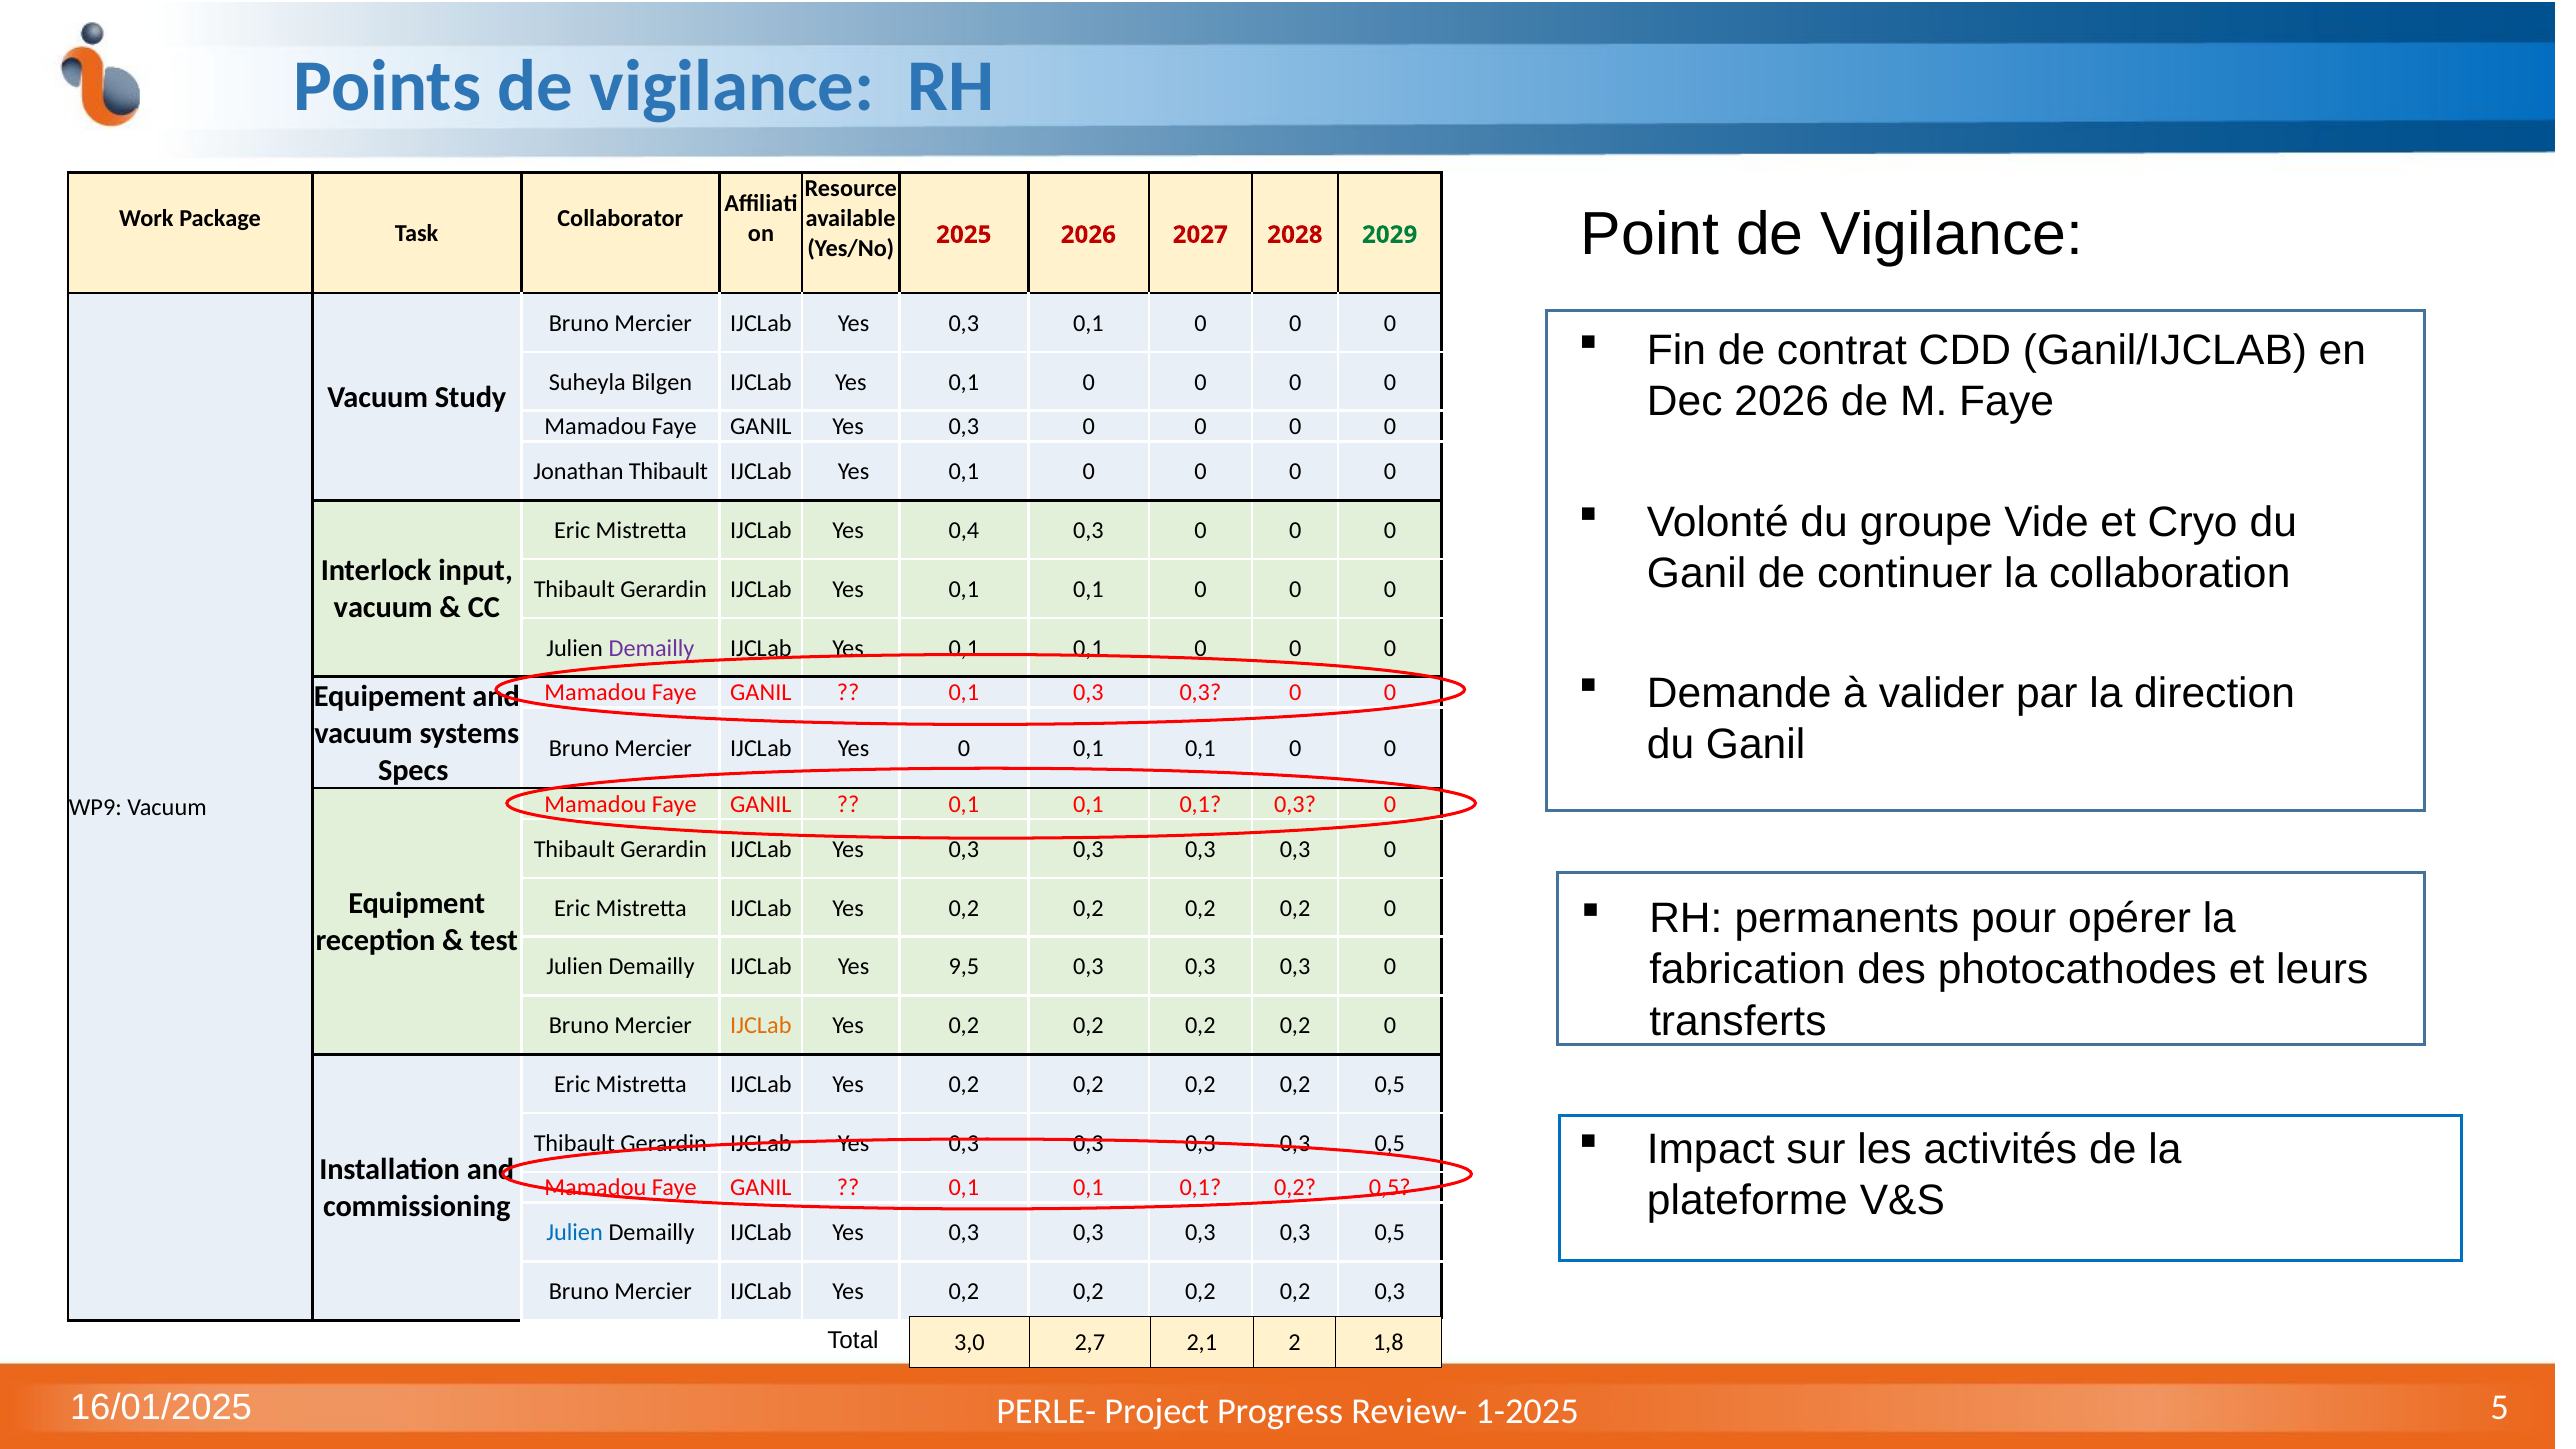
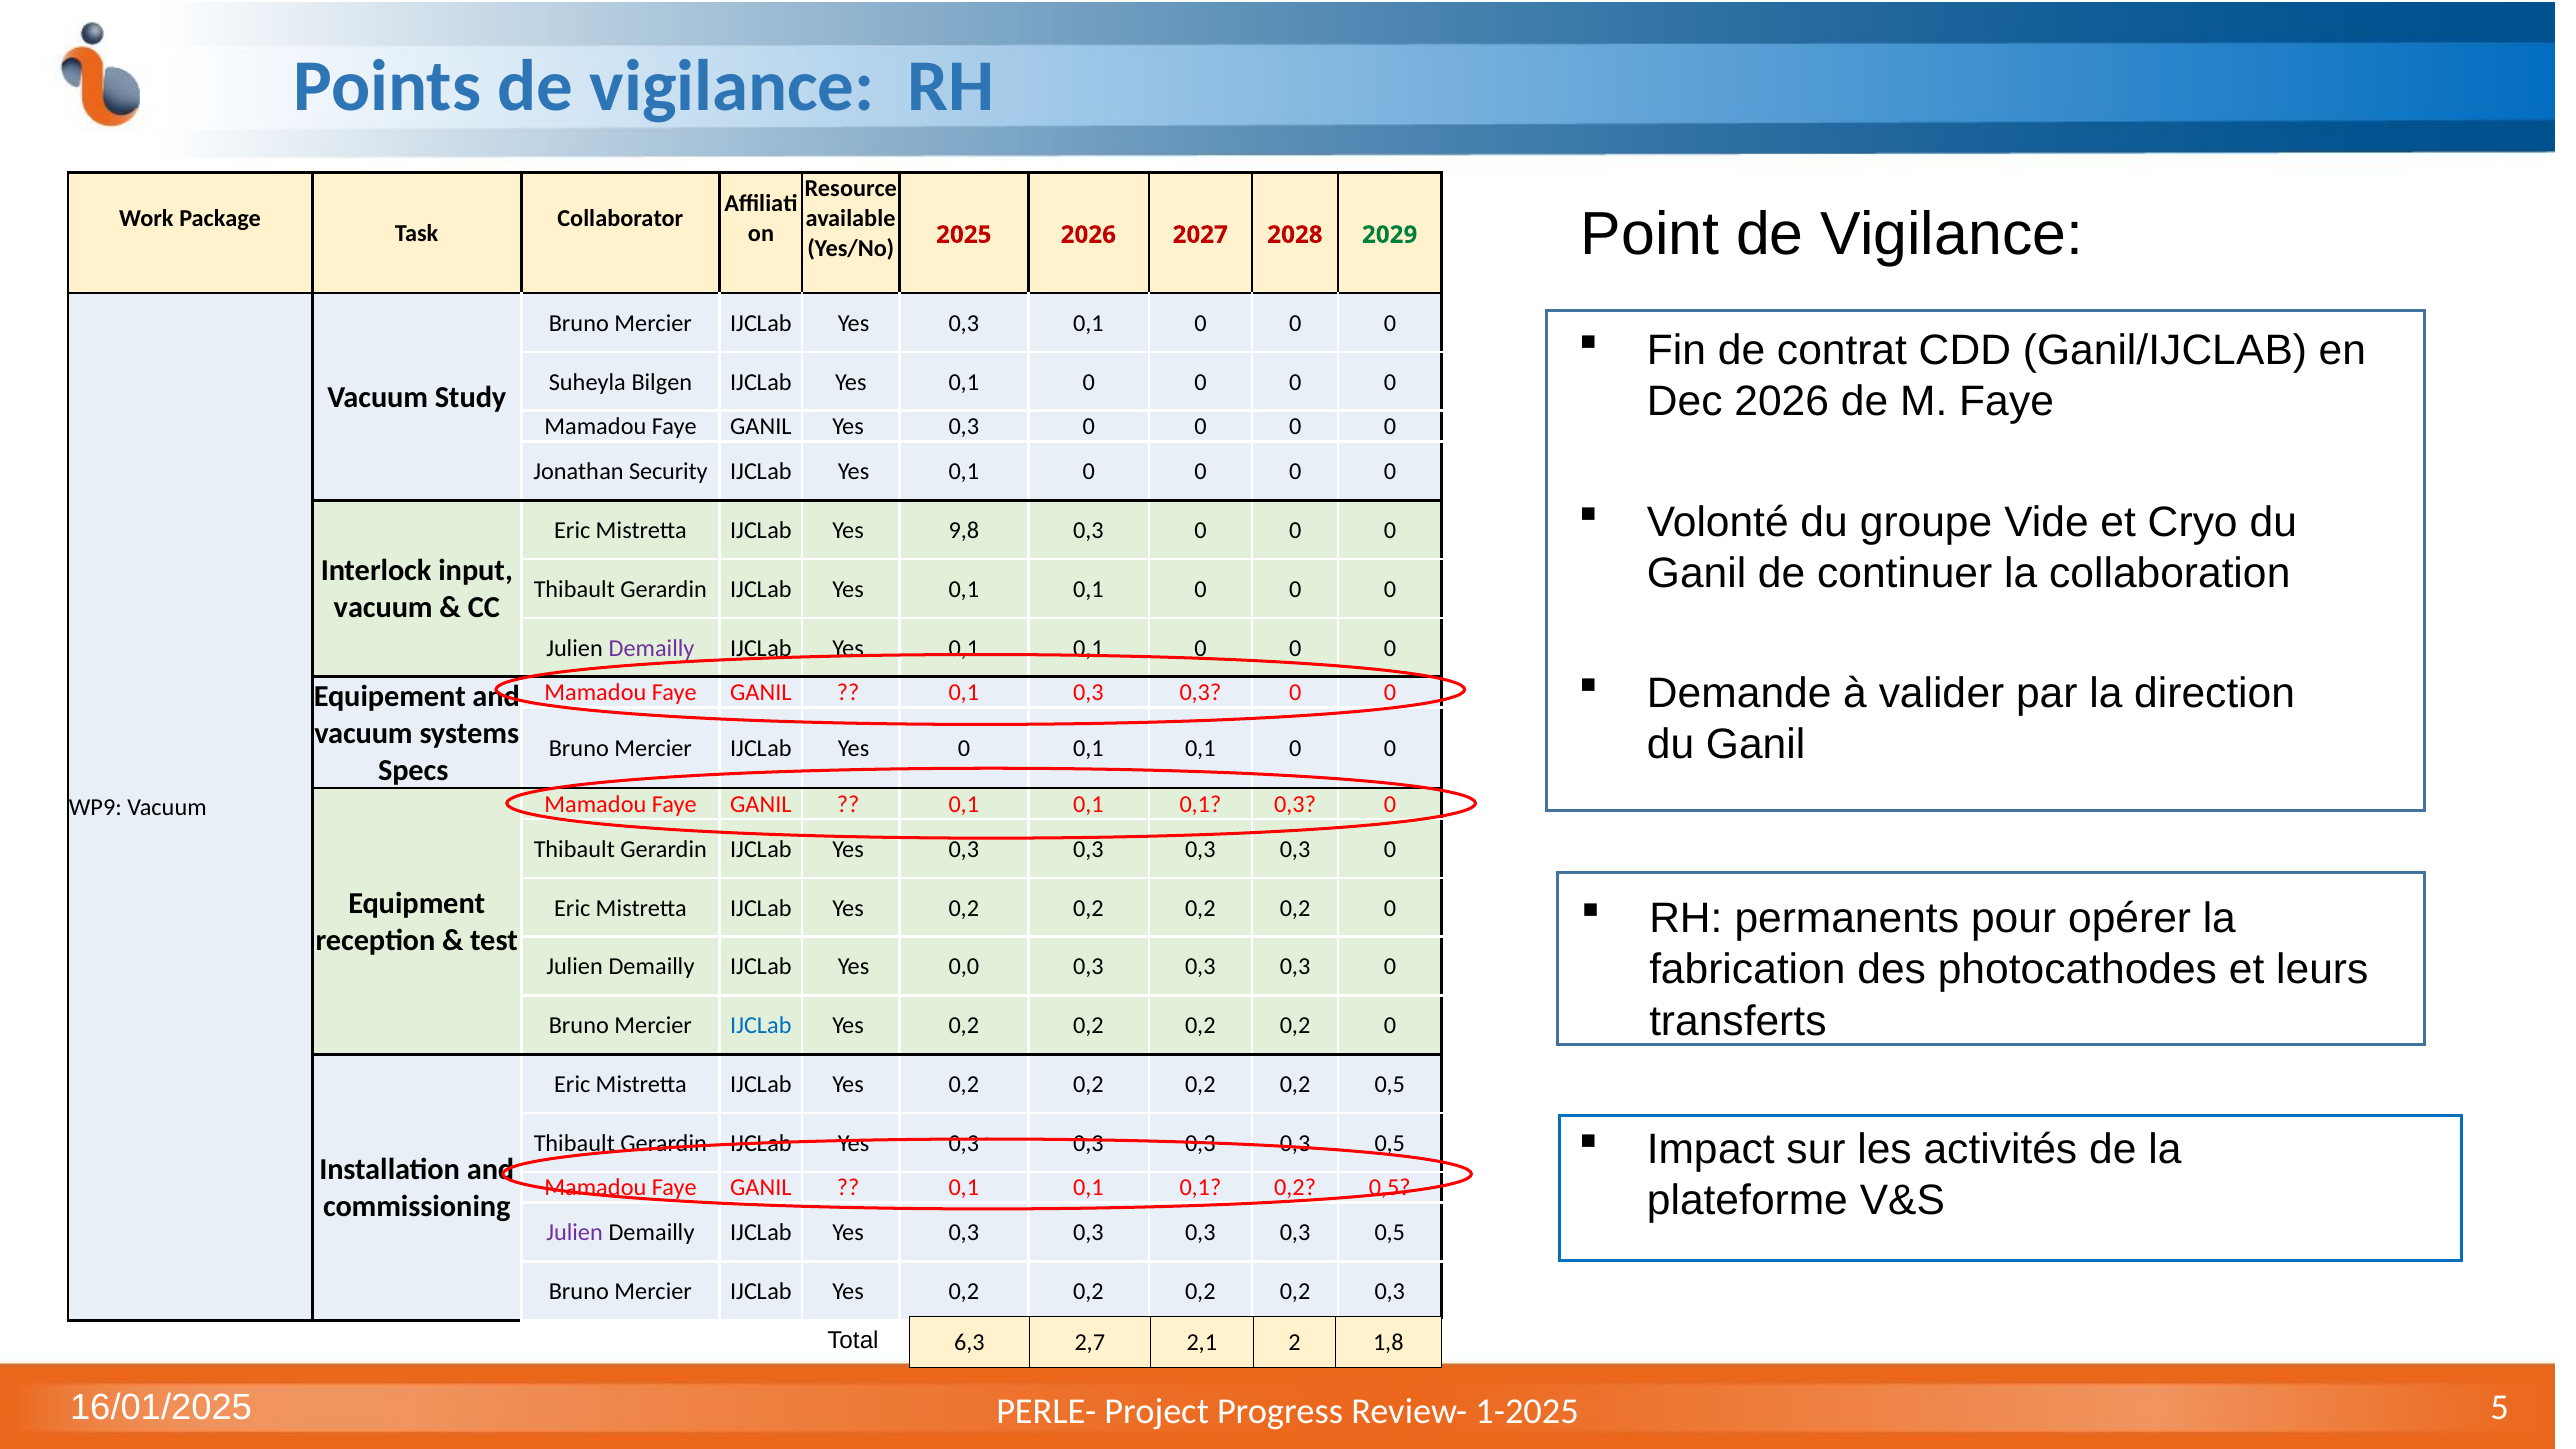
Jonathan Thibault: Thibault -> Security
0,4: 0,4 -> 9,8
9,5: 9,5 -> 0,0
IJCLab at (761, 1026) colour: orange -> blue
Julien at (575, 1233) colour: blue -> purple
3,0: 3,0 -> 6,3
